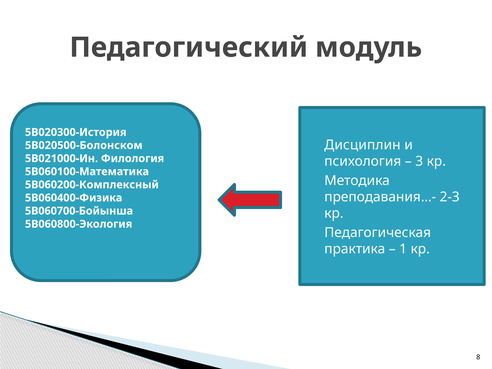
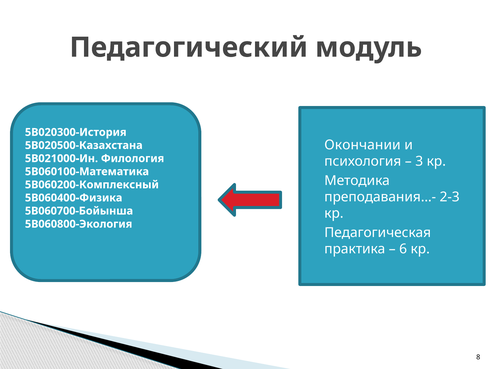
Дисциплин: Дисциплин -> Окончании
5В020500-Болонском: 5В020500-Болонском -> 5В020500-Казахстана
1: 1 -> 6
